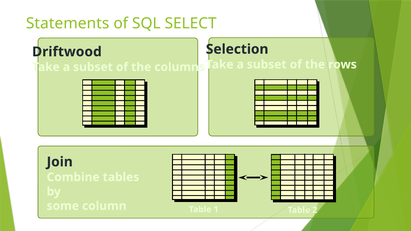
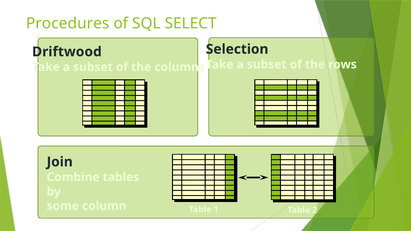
Statements: Statements -> Procedures
